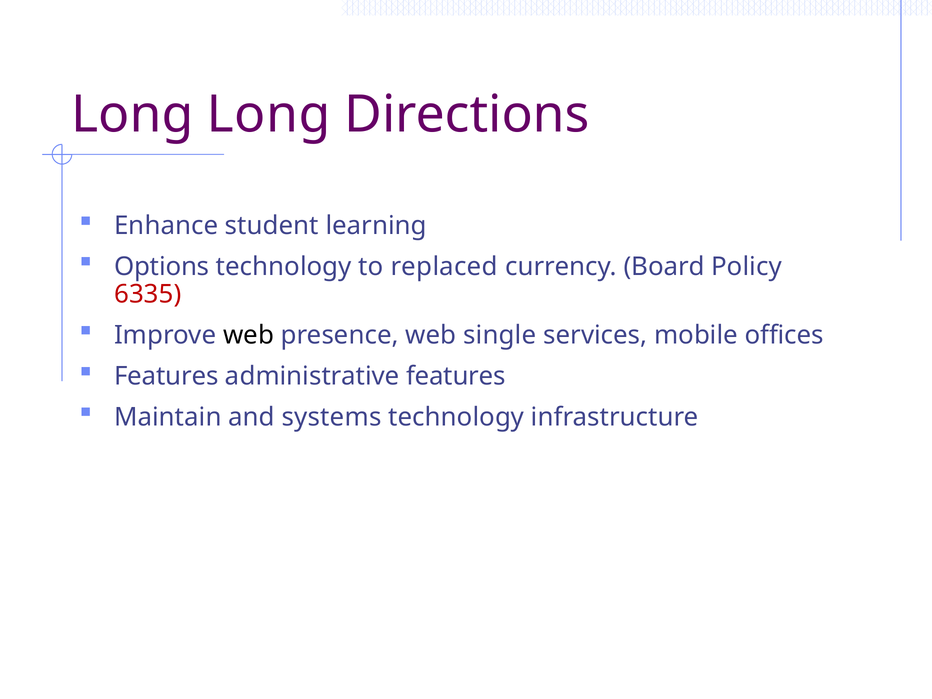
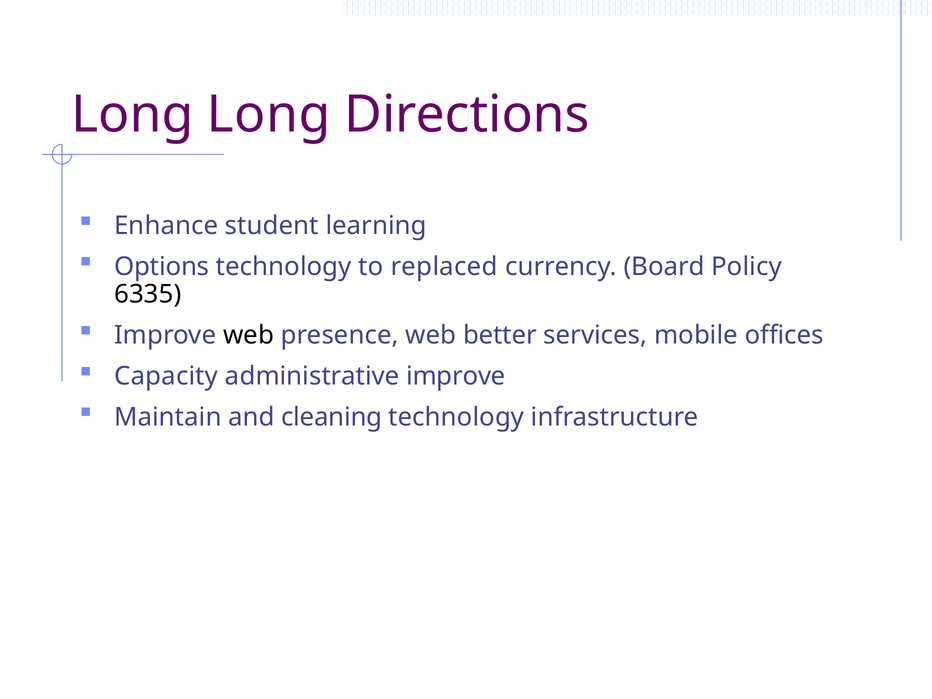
6335 colour: red -> black
single: single -> better
Features at (166, 376): Features -> Capacity
administrative features: features -> improve
systems: systems -> cleaning
